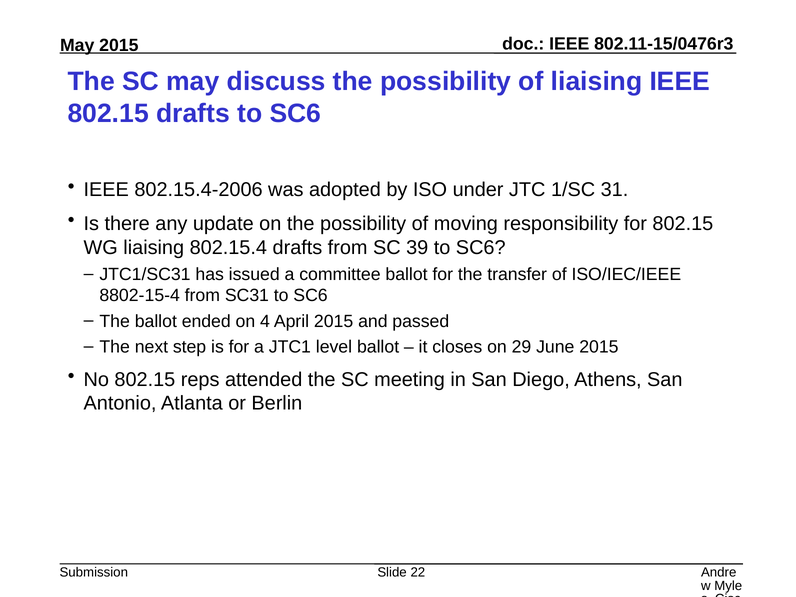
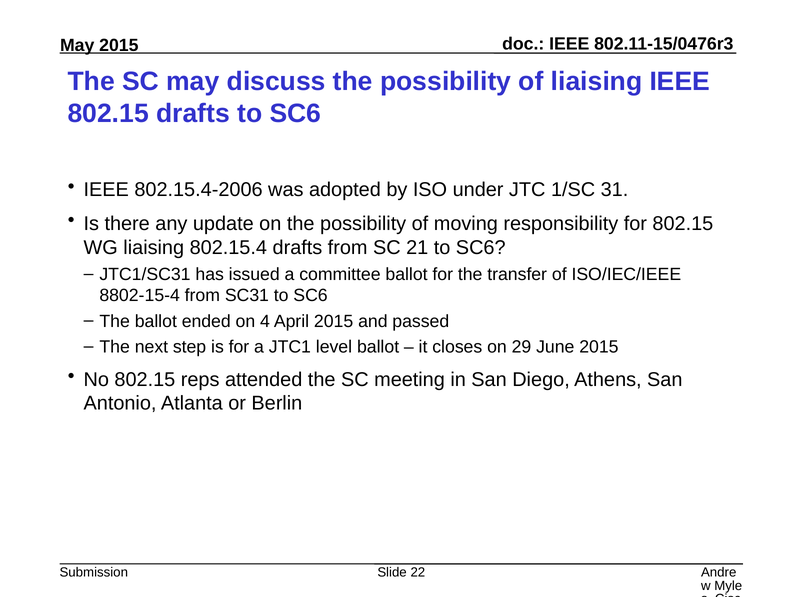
39: 39 -> 21
